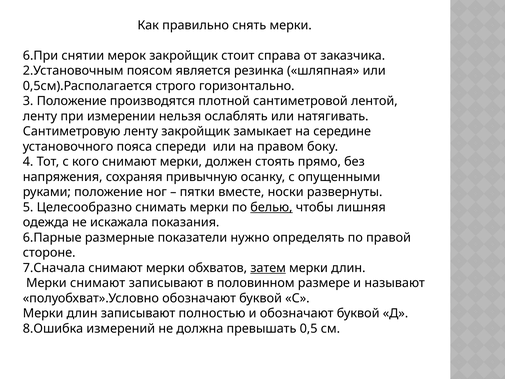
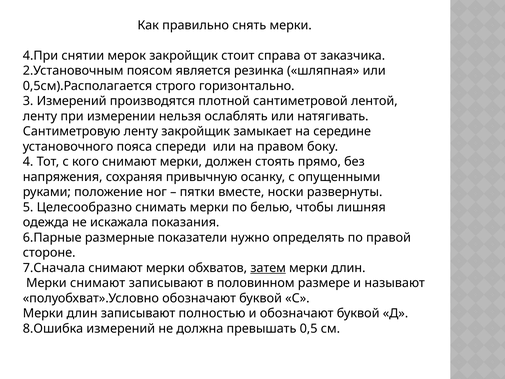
6.При: 6.При -> 4.При
3 Положение: Положение -> Измерений
белью underline: present -> none
